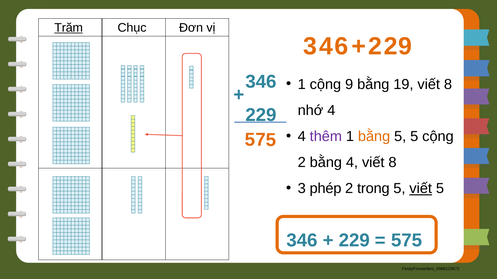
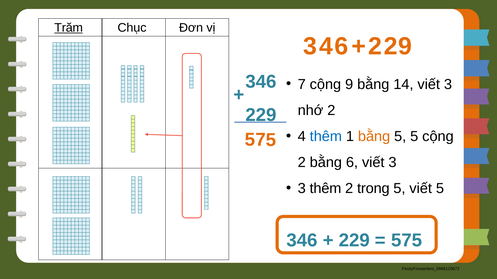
1 at (302, 84): 1 -> 7
19: 19 -> 14
8 at (448, 84): 8 -> 3
nhớ 4: 4 -> 2
thêm at (326, 137) colour: purple -> blue
bằng 4: 4 -> 6
8 at (393, 163): 8 -> 3
3 phép: phép -> thêm
viết at (421, 189) underline: present -> none
